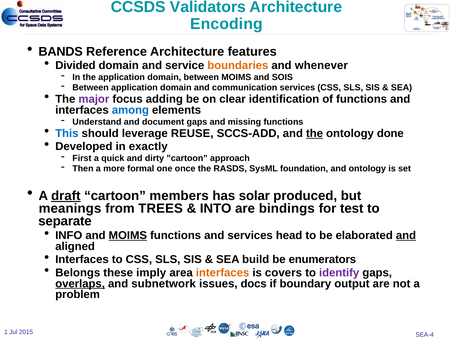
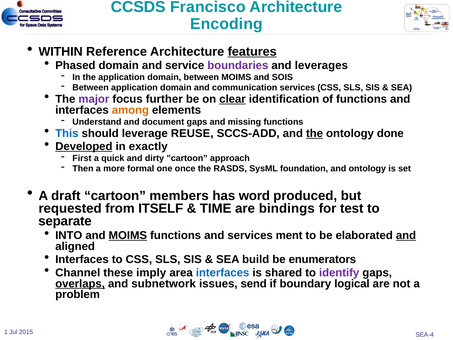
Validators: Validators -> Francisco
BANDS: BANDS -> WITHIN
features underline: none -> present
Divided: Divided -> Phased
boundaries colour: orange -> purple
whenever: whenever -> leverages
adding: adding -> further
clear underline: none -> present
among colour: blue -> orange
Developed underline: none -> present
draft underline: present -> none
solar: solar -> word
meanings: meanings -> requested
TREES: TREES -> ITSELF
INTO: INTO -> TIME
INFO: INFO -> INTO
head: head -> ment
Belongs: Belongs -> Channel
interfaces at (223, 273) colour: orange -> blue
covers: covers -> shared
docs: docs -> send
output: output -> logical
